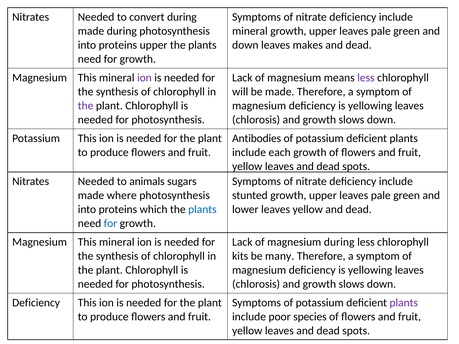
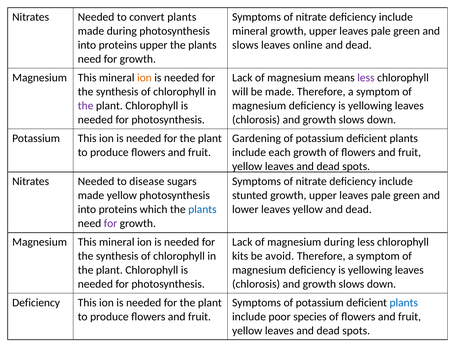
convert during: during -> plants
down at (245, 45): down -> slows
makes: makes -> online
ion at (144, 78) colour: purple -> orange
Antibodies: Antibodies -> Gardening
animals: animals -> disease
made where: where -> yellow
for at (110, 224) colour: blue -> purple
many: many -> avoid
plants at (404, 303) colour: purple -> blue
